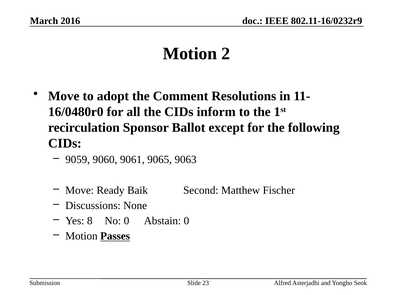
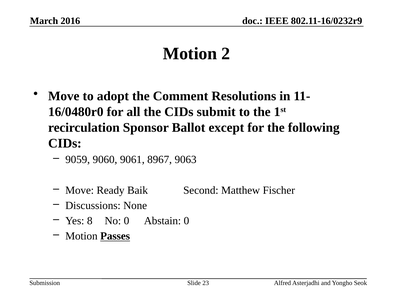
inform: inform -> submit
9065: 9065 -> 8967
